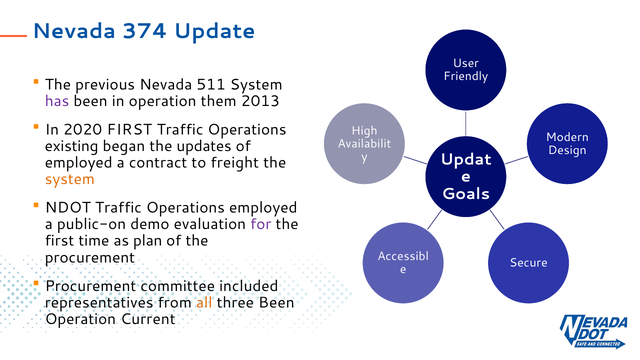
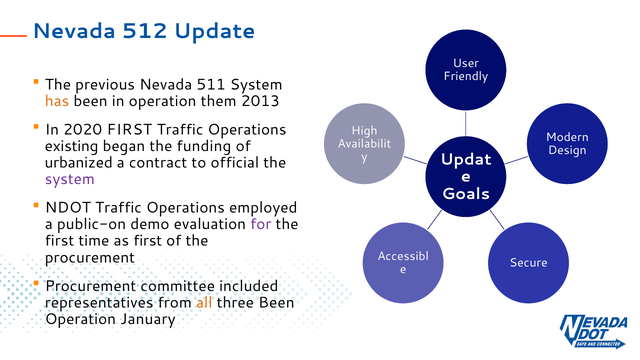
374: 374 -> 512
has colour: purple -> orange
updates: updates -> funding
employed at (79, 163): employed -> urbanized
freight: freight -> official
system at (70, 179) colour: orange -> purple
as plan: plan -> first
Current: Current -> January
